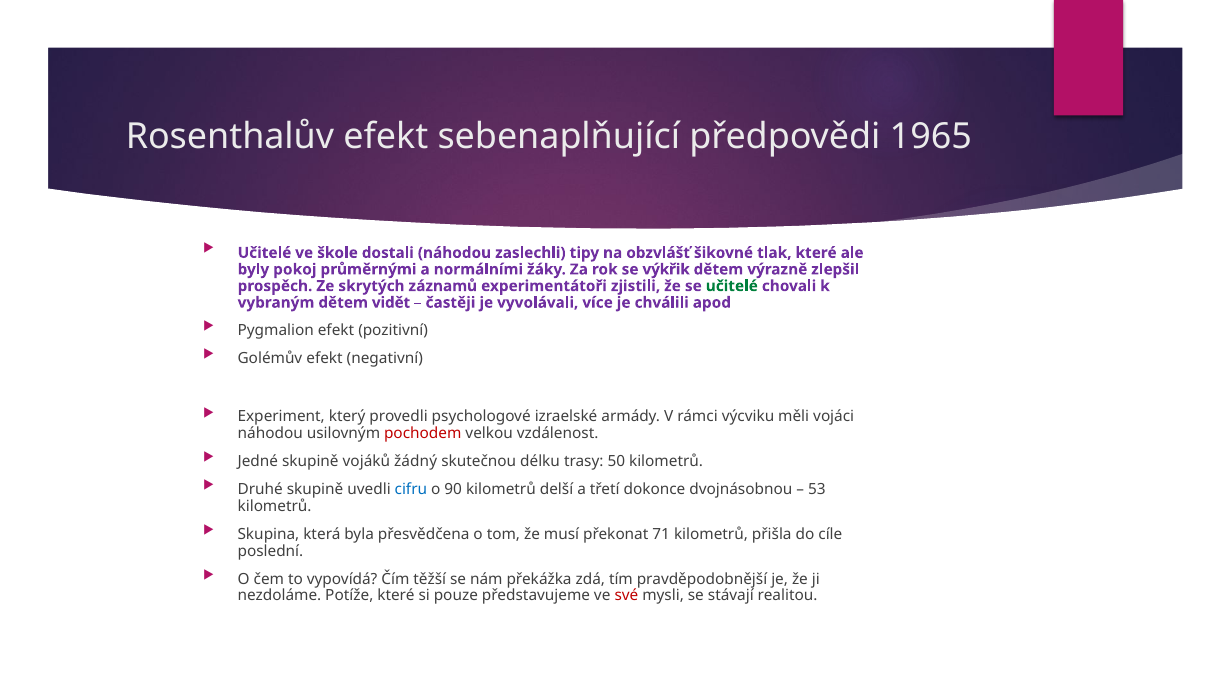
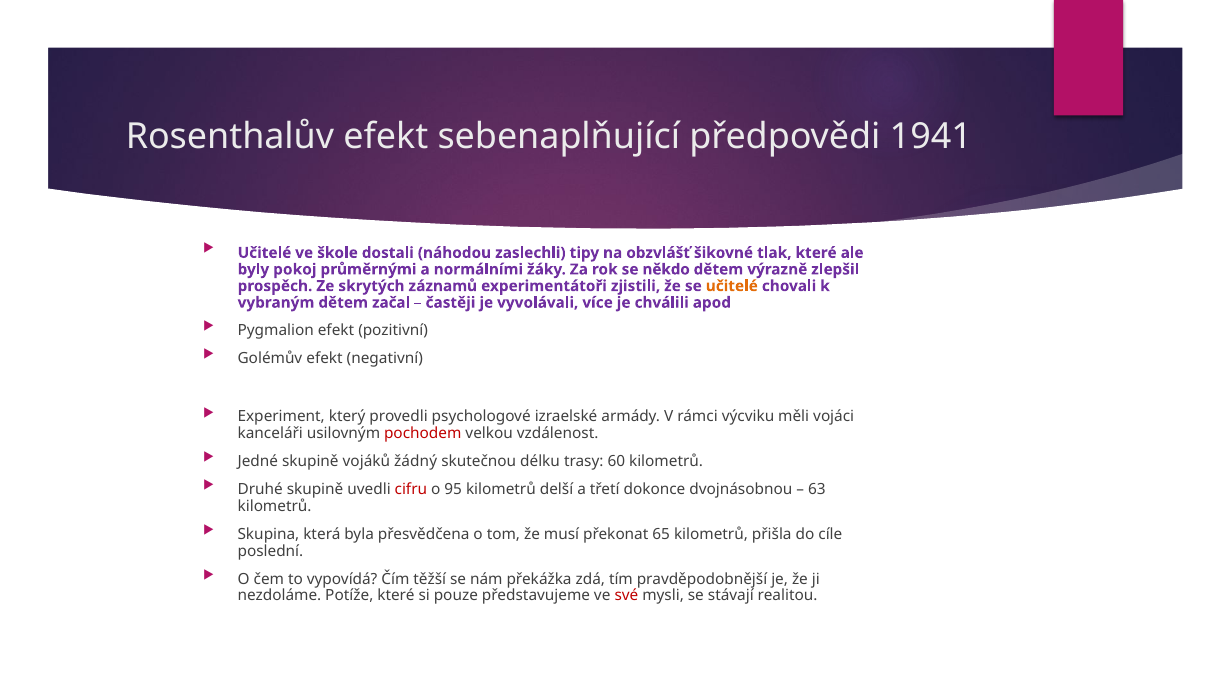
1965: 1965 -> 1941
výkřik: výkřik -> někdo
učitelé at (732, 286) colour: green -> orange
vidět: vidět -> začal
náhodou at (270, 434): náhodou -> kanceláři
50: 50 -> 60
cifru colour: blue -> red
90: 90 -> 95
53: 53 -> 63
71: 71 -> 65
